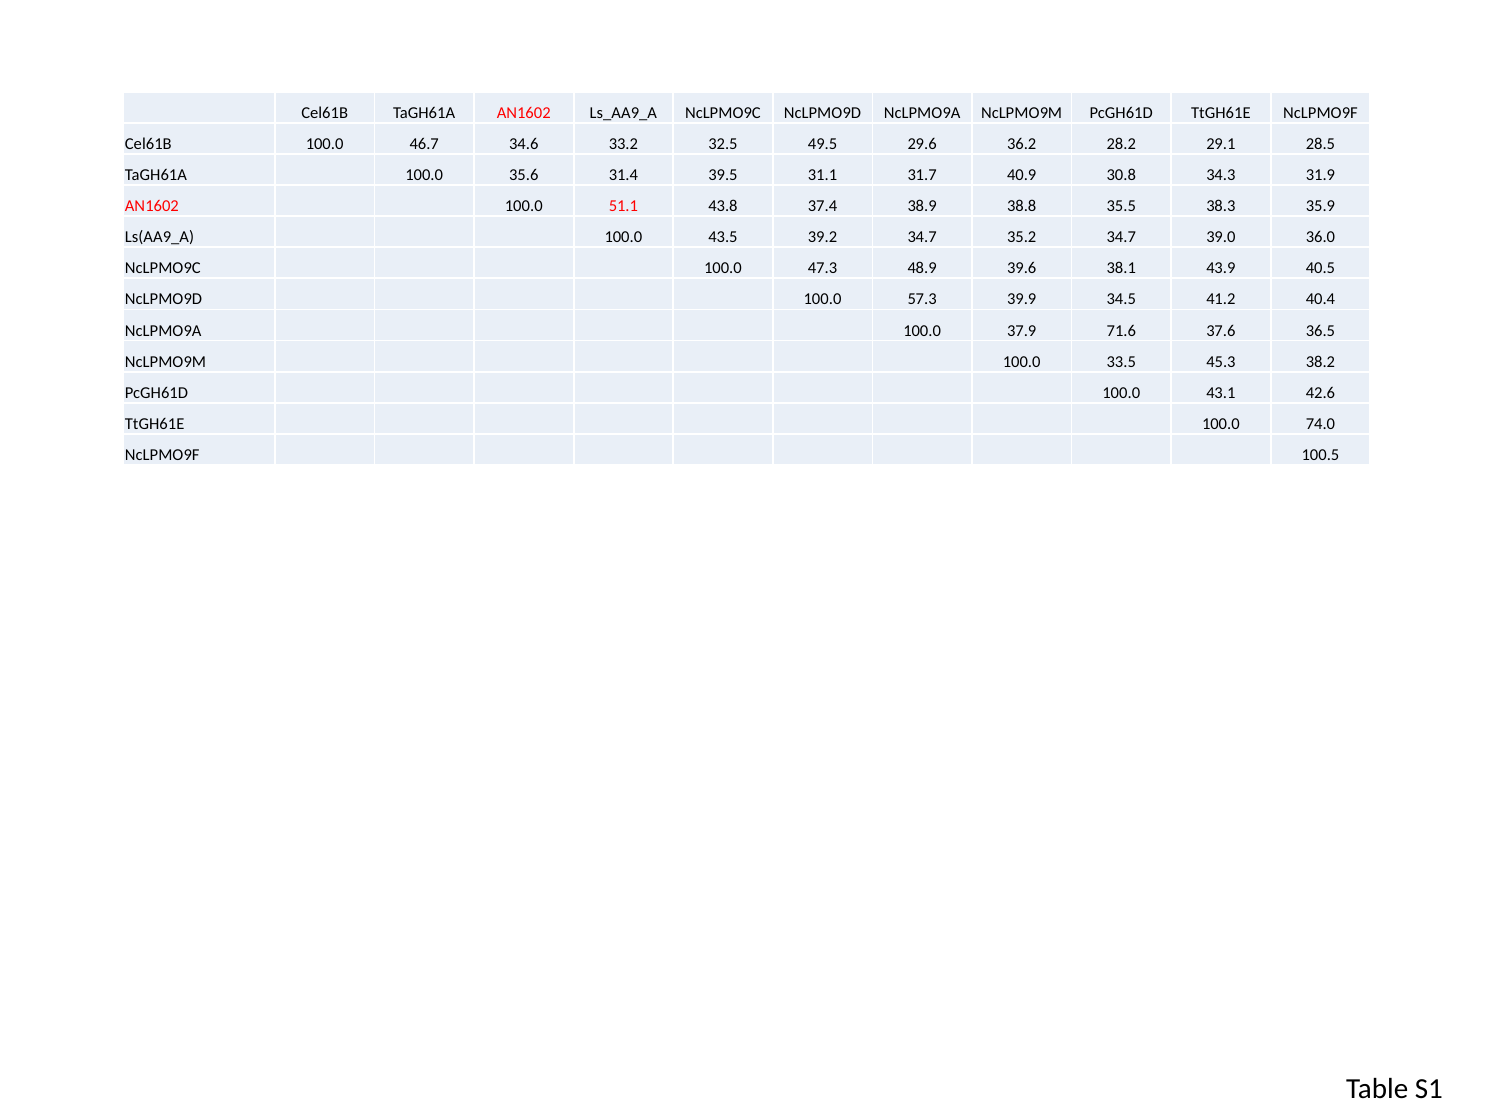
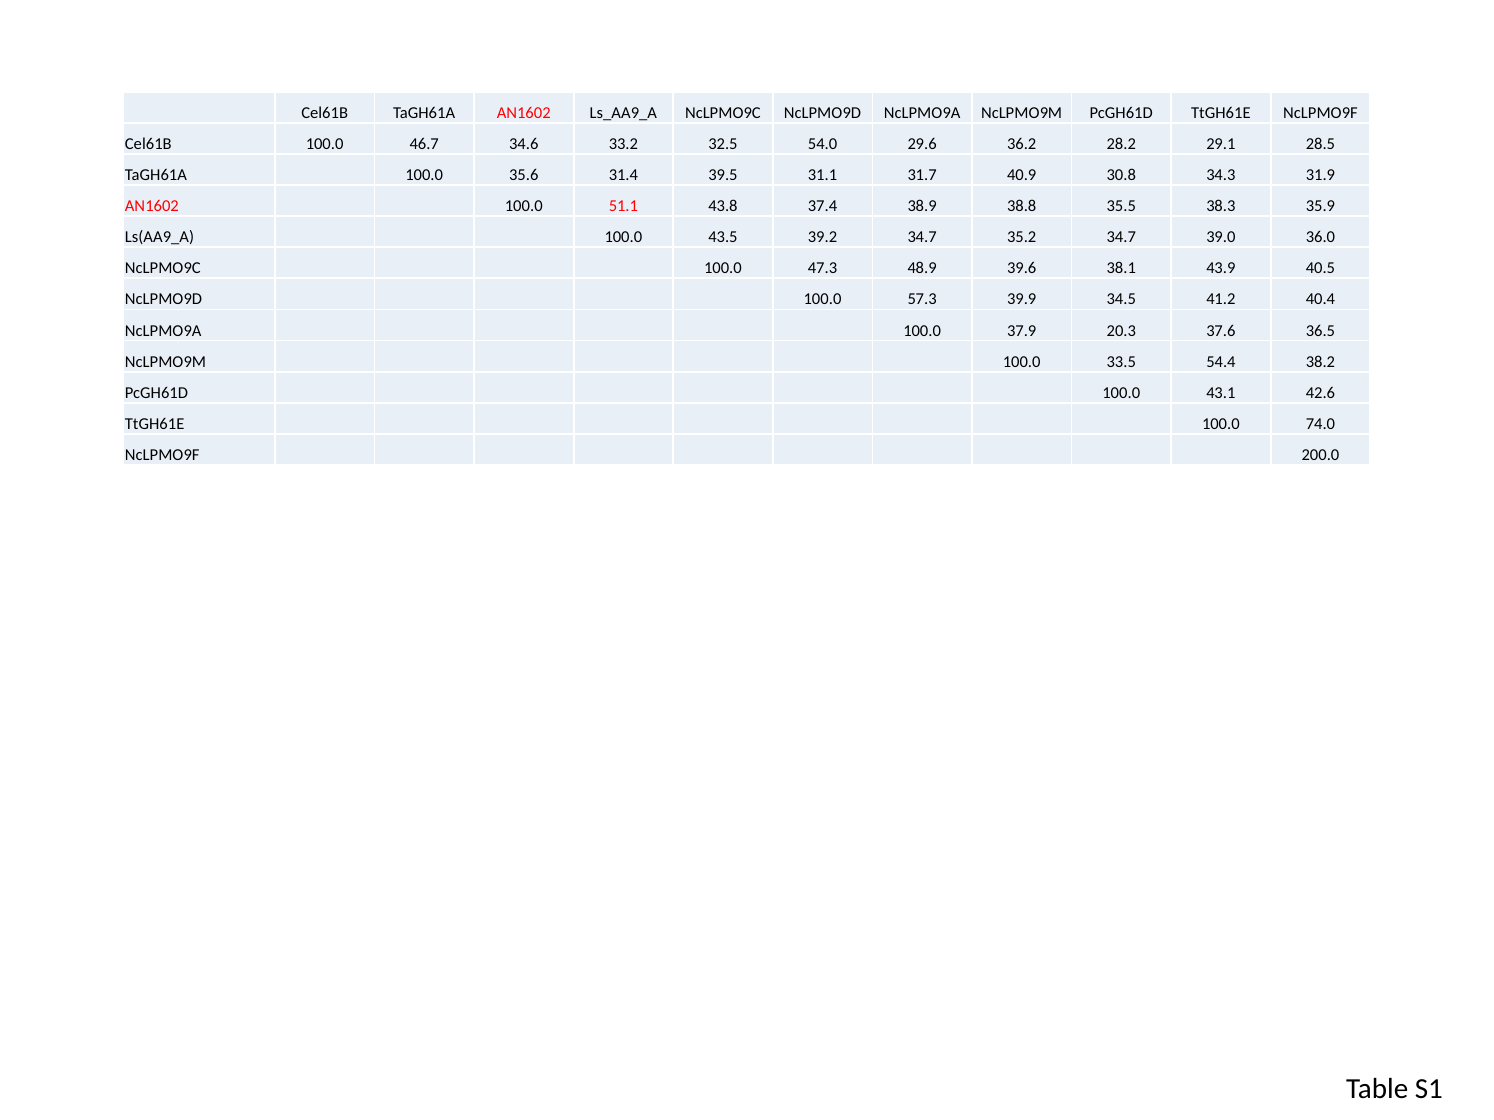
49.5: 49.5 -> 54.0
71.6: 71.6 -> 20.3
45.3: 45.3 -> 54.4
100.5: 100.5 -> 200.0
